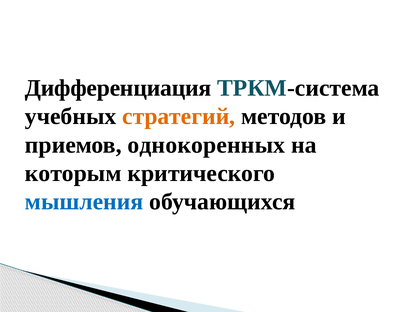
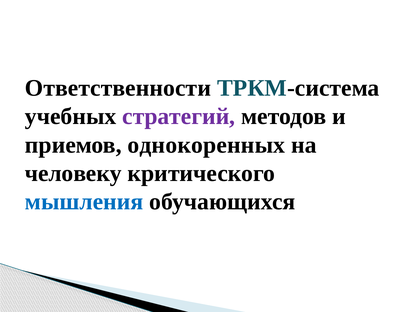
Дифференциация: Дифференциация -> Ответственности
стратегий colour: orange -> purple
которым: которым -> человеку
